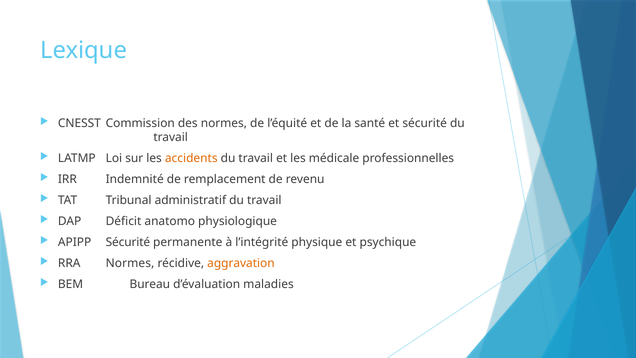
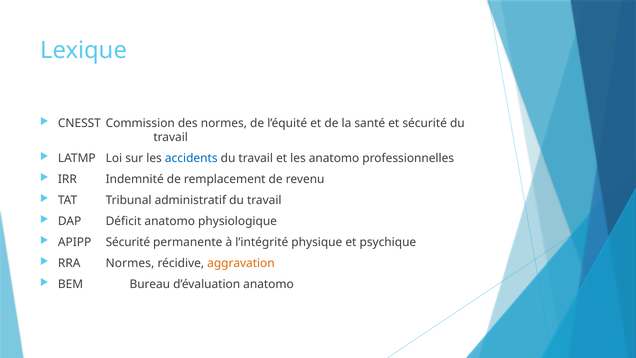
accidents colour: orange -> blue
les médicale: médicale -> anatomo
d’évaluation maladies: maladies -> anatomo
